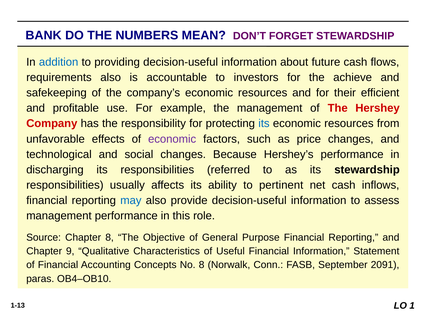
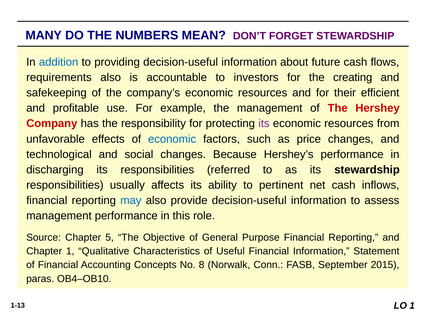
BANK: BANK -> MANY
achieve: achieve -> creating
its at (264, 123) colour: blue -> purple
economic at (172, 139) colour: purple -> blue
Chapter 8: 8 -> 5
Chapter 9: 9 -> 1
2091: 2091 -> 2015
